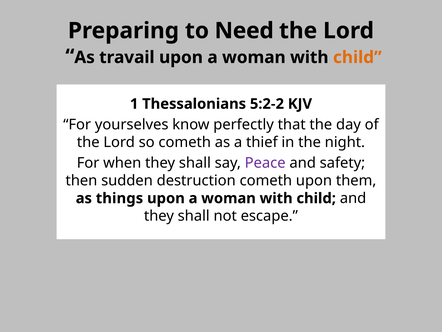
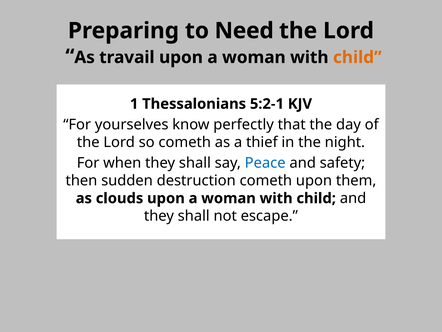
5:2-2: 5:2-2 -> 5:2-1
Peace colour: purple -> blue
things: things -> clouds
